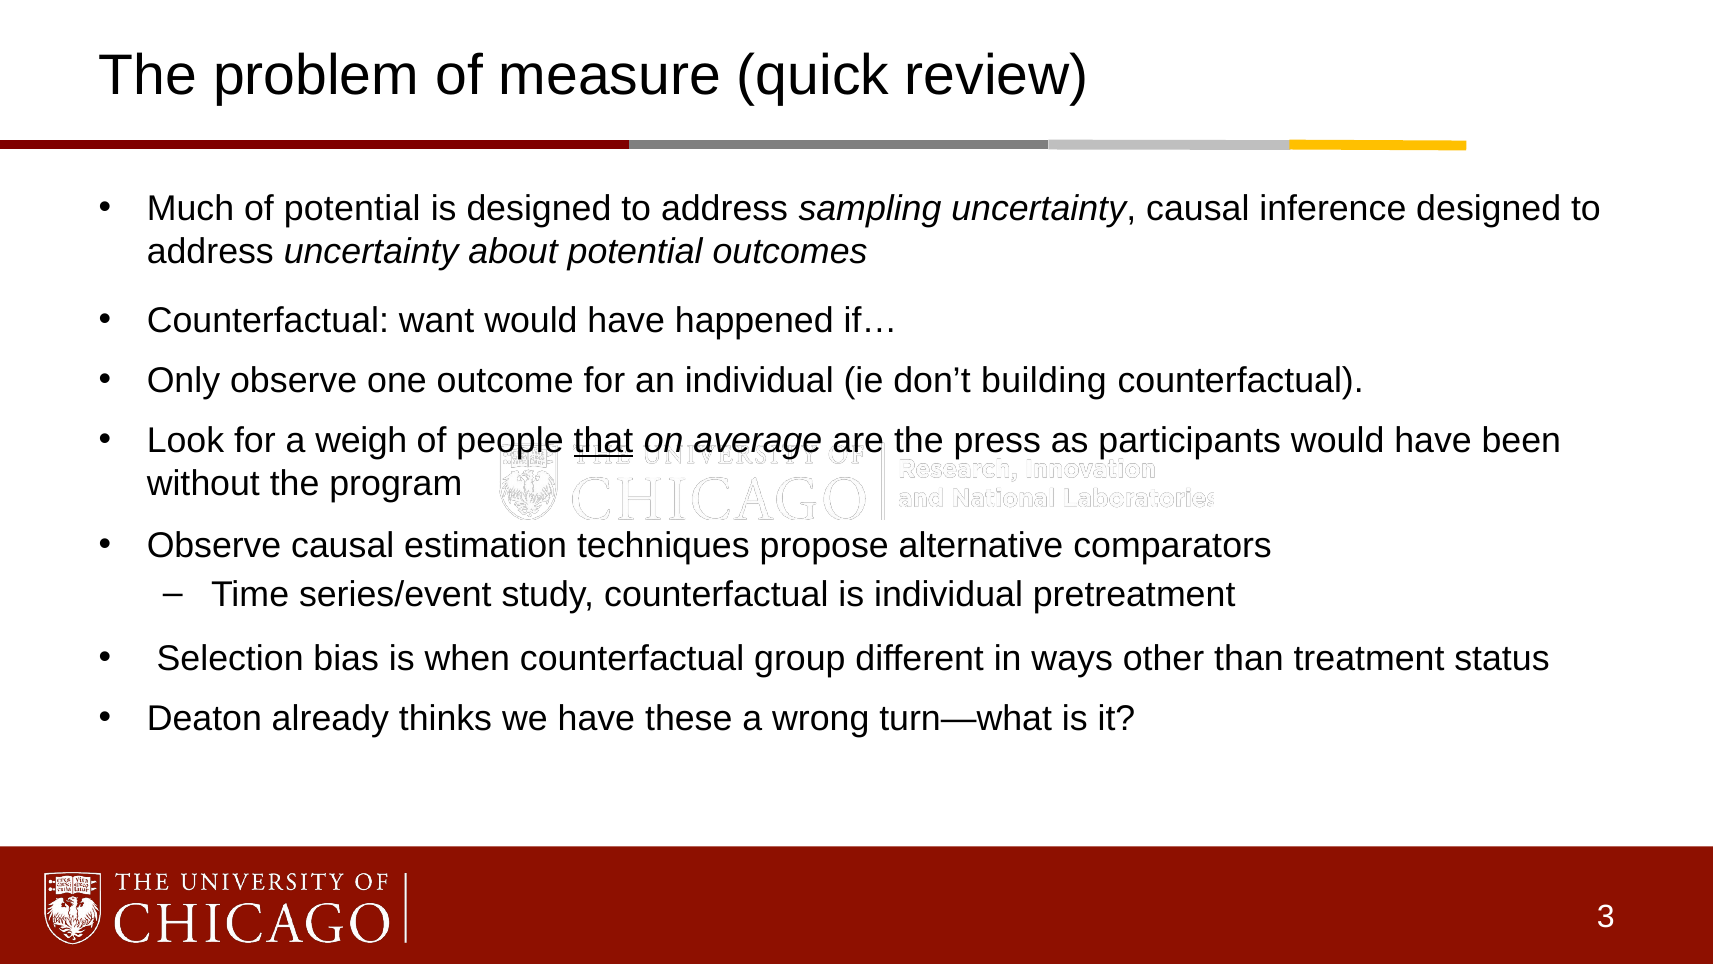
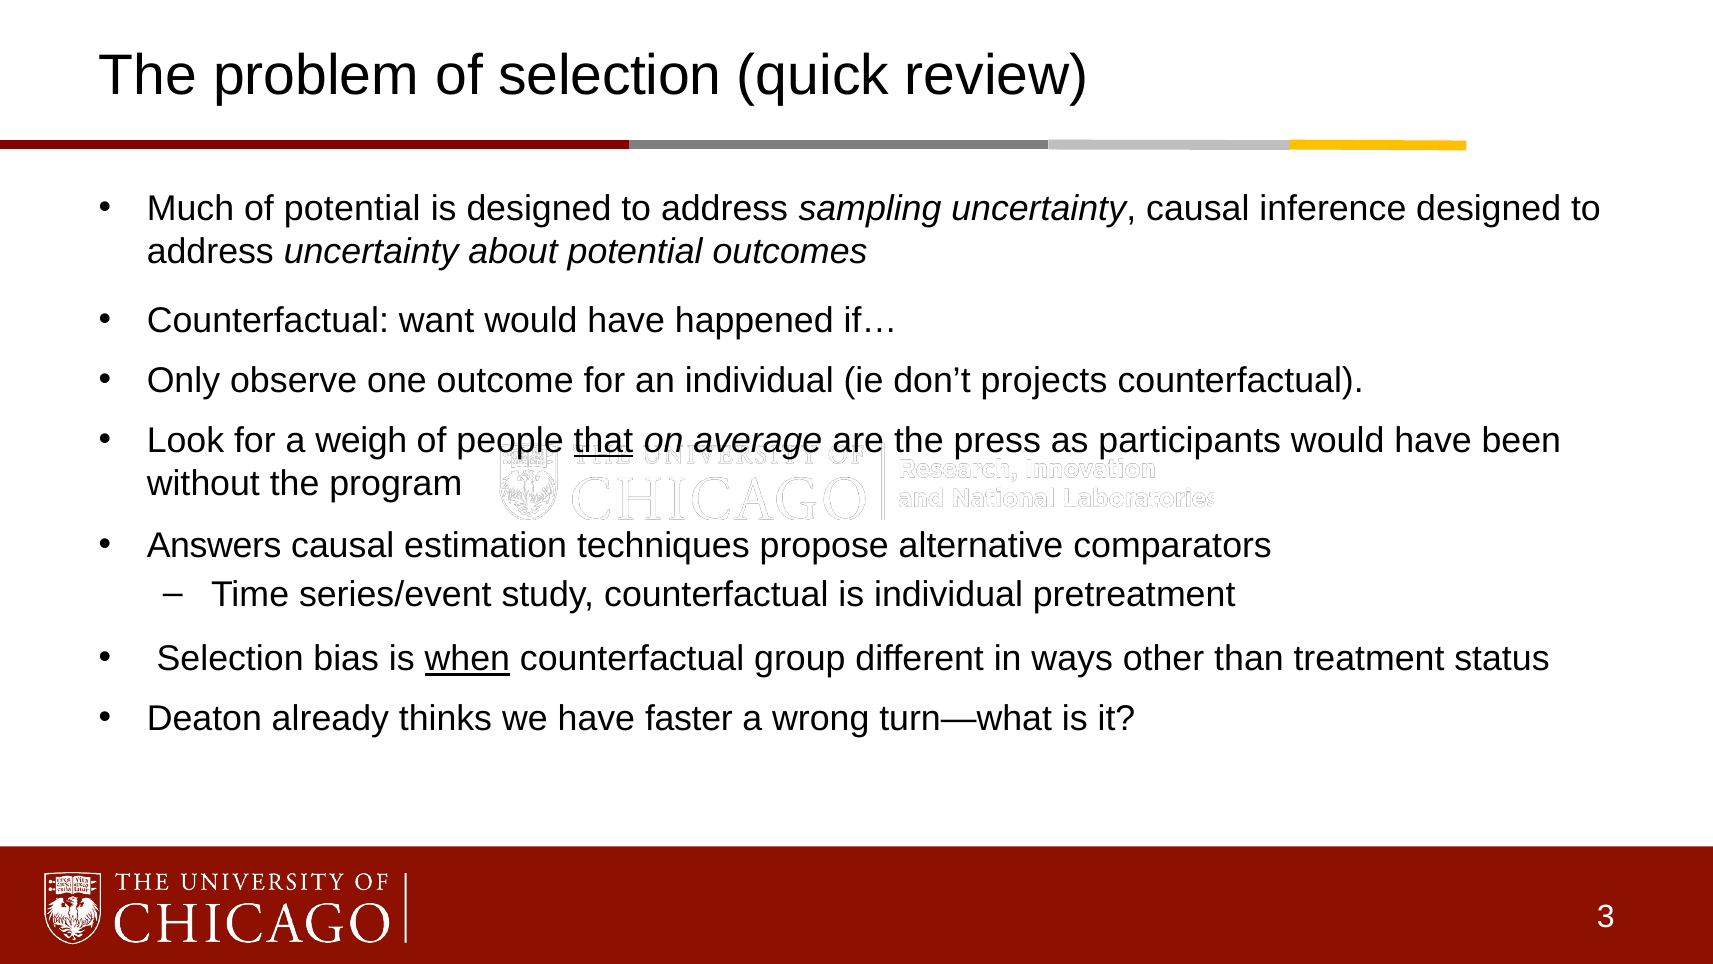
of measure: measure -> selection
building: building -> projects
Observe at (214, 545): Observe -> Answers
when underline: none -> present
these: these -> faster
